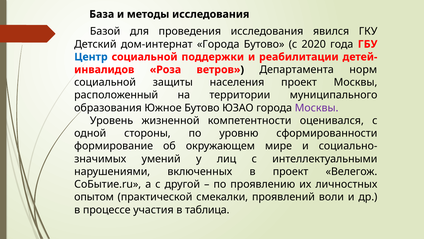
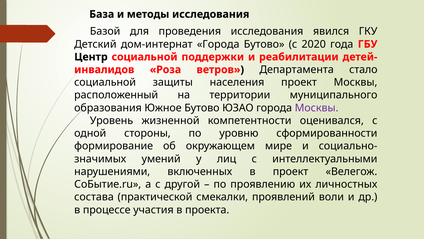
Центр colour: blue -> black
норм: норм -> стало
опытом: опытом -> состава
таблица: таблица -> проекта
